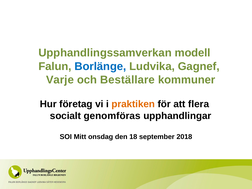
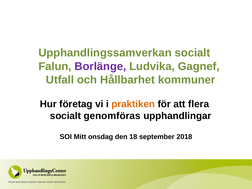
Upphandlingssamverkan modell: modell -> socialt
Borlänge colour: blue -> purple
Varje: Varje -> Utfall
Beställare: Beställare -> Hållbarhet
